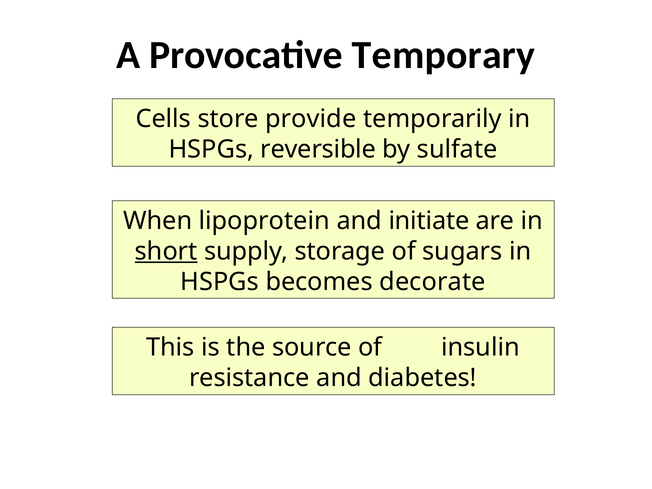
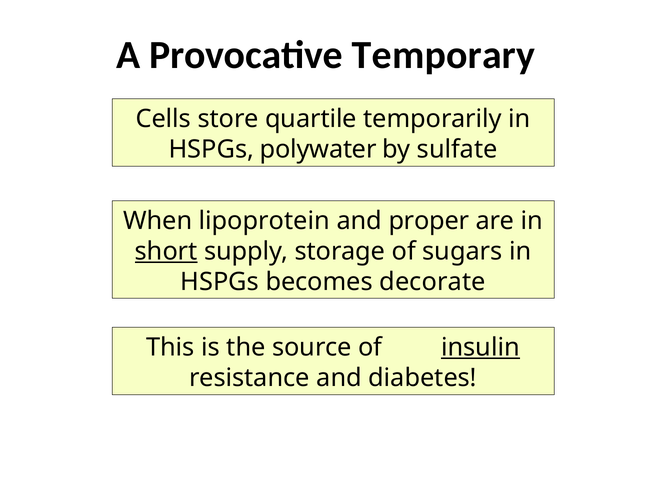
provide: provide -> quartile
reversible: reversible -> polywater
initiate: initiate -> proper
insulin underline: none -> present
